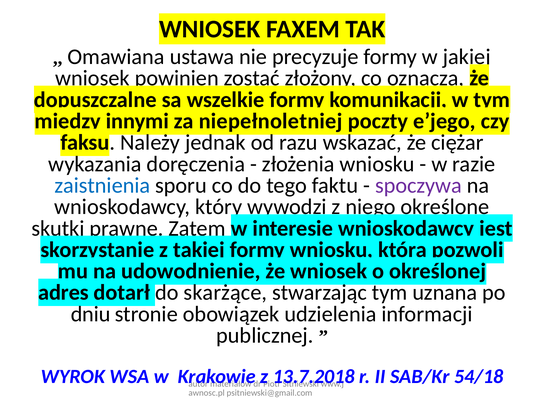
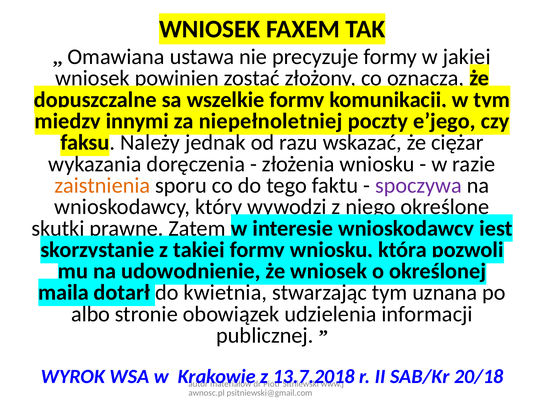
zaistnienia colour: blue -> orange
adres: adres -> maila
skarżące: skarżące -> kwietnia
dniu: dniu -> albo
54/18: 54/18 -> 20/18
